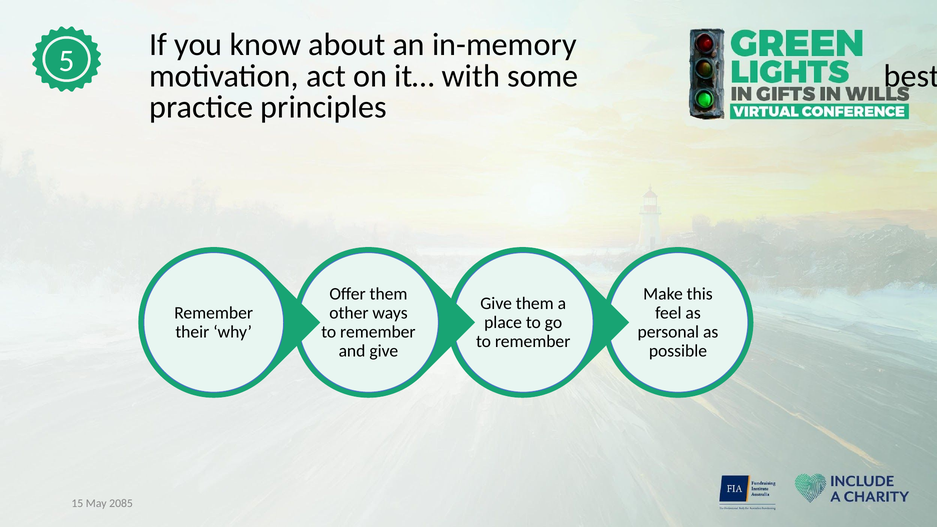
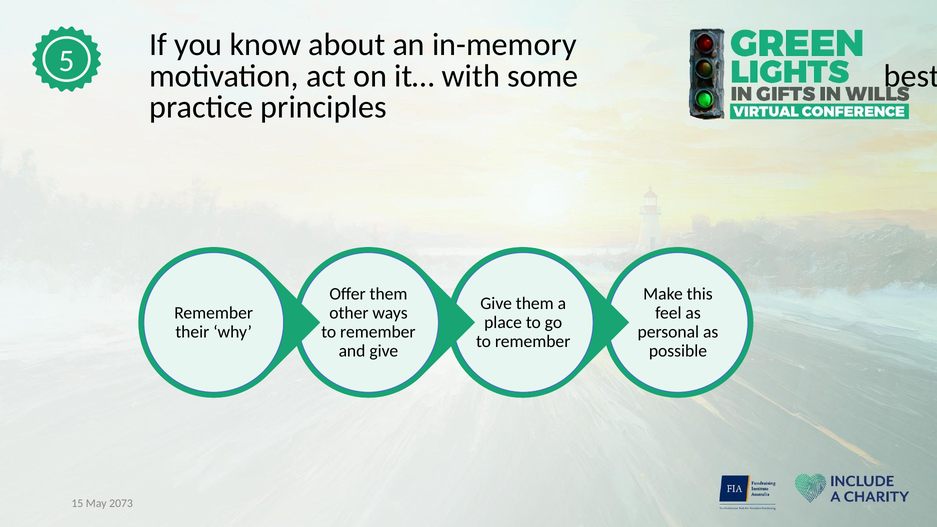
2085: 2085 -> 2073
